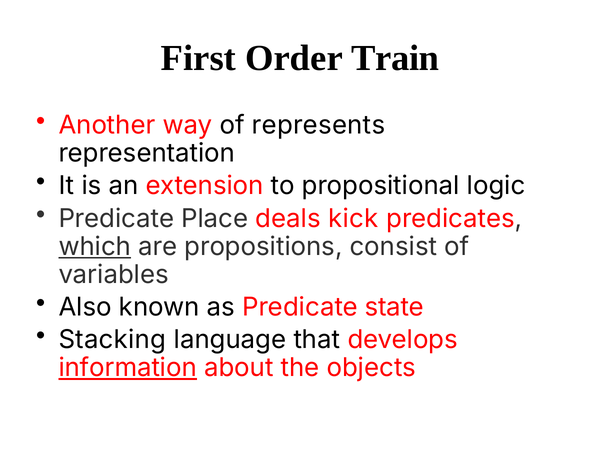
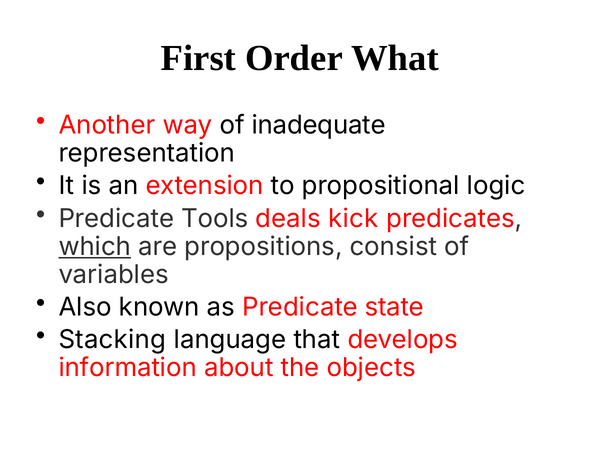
Train: Train -> What
represents: represents -> inadequate
Place: Place -> Tools
information underline: present -> none
